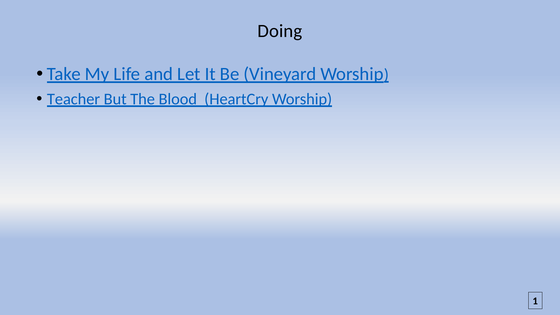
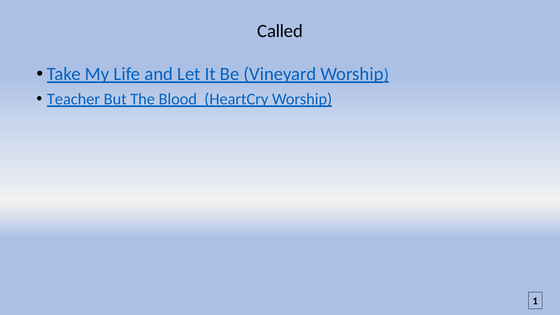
Doing: Doing -> Called
